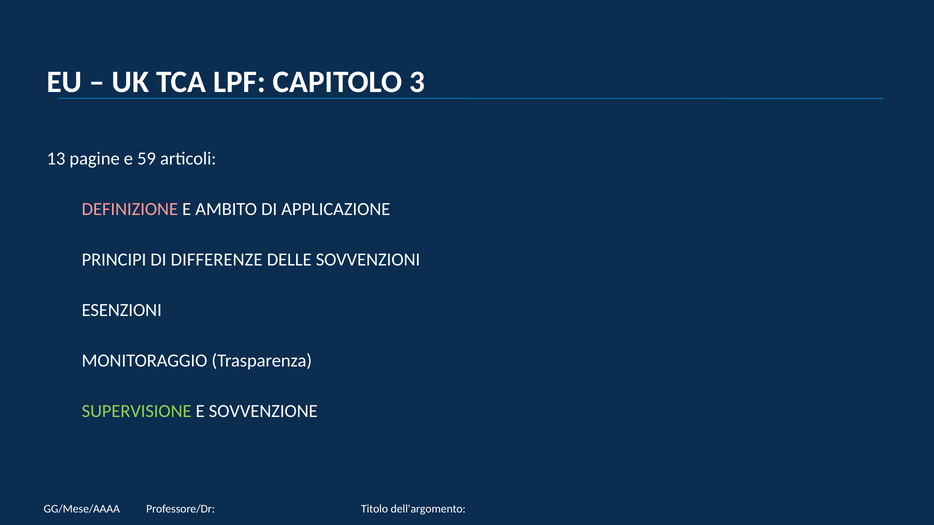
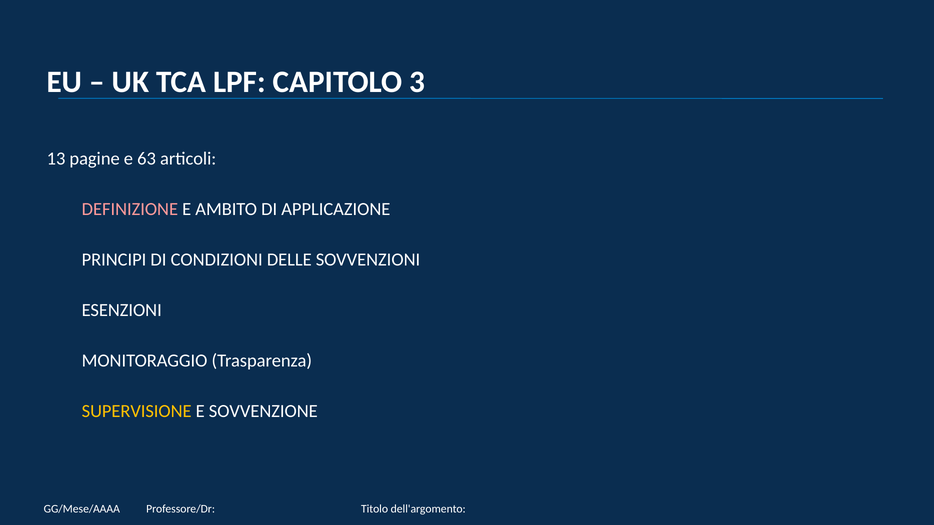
59: 59 -> 63
DIFFERENZE: DIFFERENZE -> CONDIZIONI
SUPERVISIONE colour: light green -> yellow
